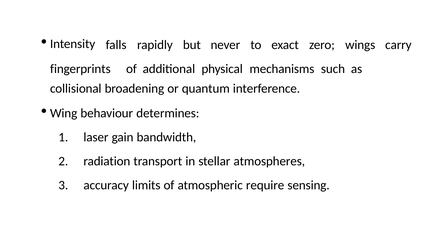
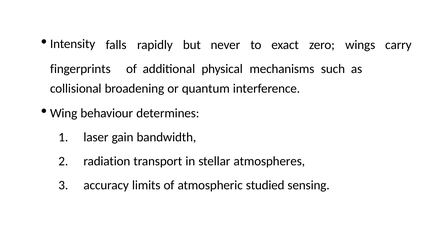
require: require -> studied
